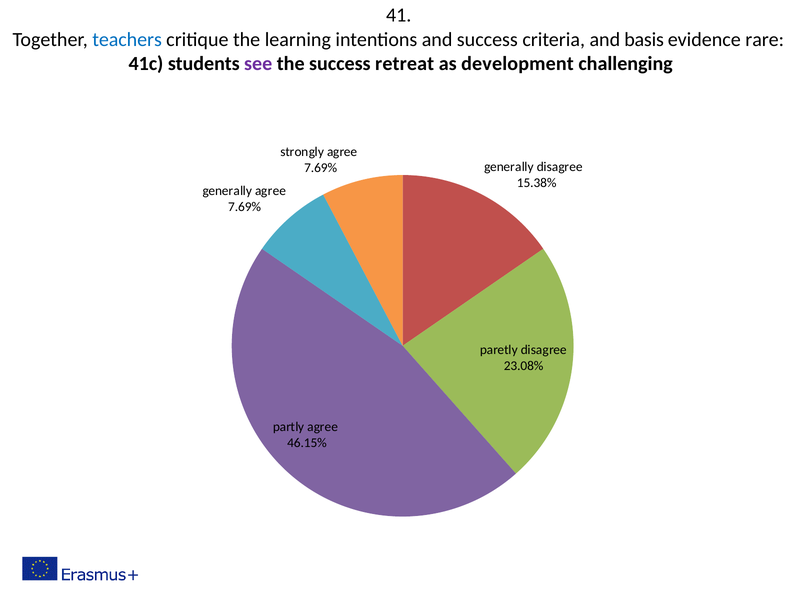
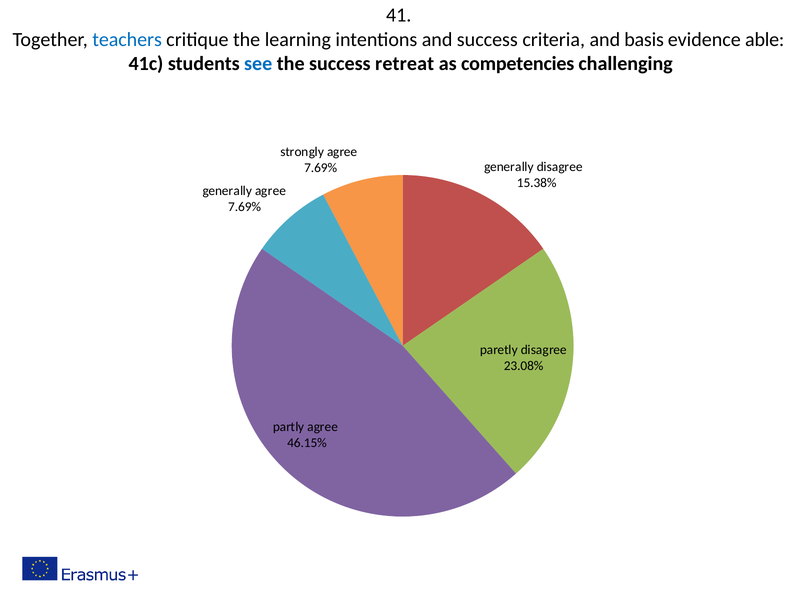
rare: rare -> able
see colour: purple -> blue
development: development -> competencies
